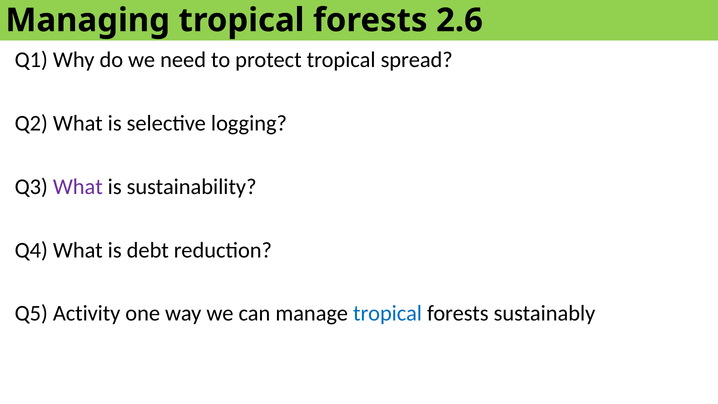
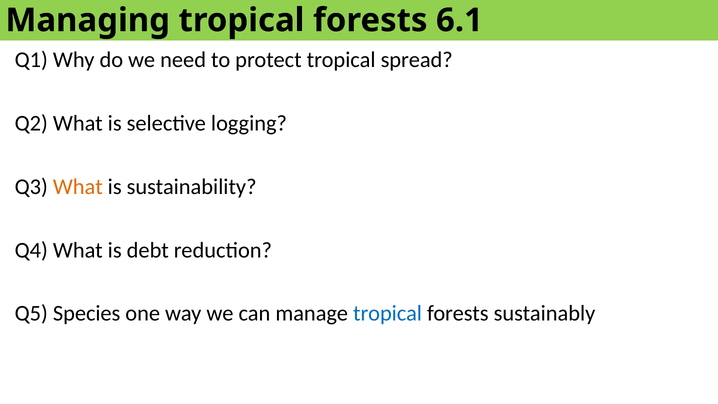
2.6: 2.6 -> 6.1
What at (78, 187) colour: purple -> orange
Activity: Activity -> Species
